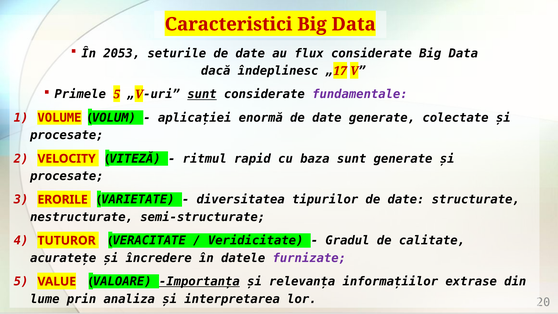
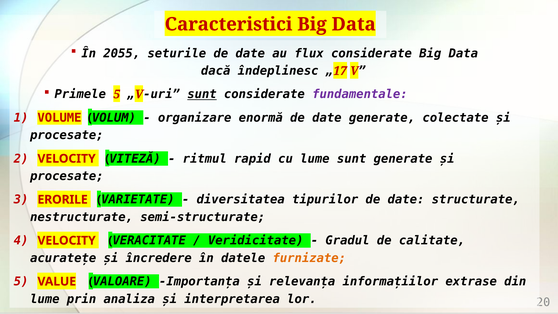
2053: 2053 -> 2055
aplicației: aplicației -> organizare
cu baza: baza -> lume
TUTUROR at (67, 240): TUTUROR -> VELOCITY
furnizate colour: purple -> orange
Importanța underline: present -> none
